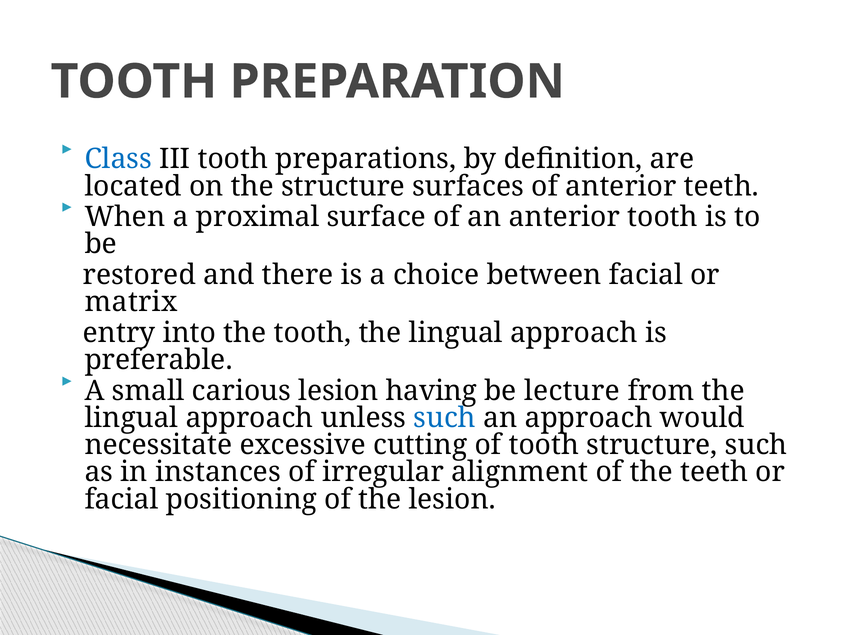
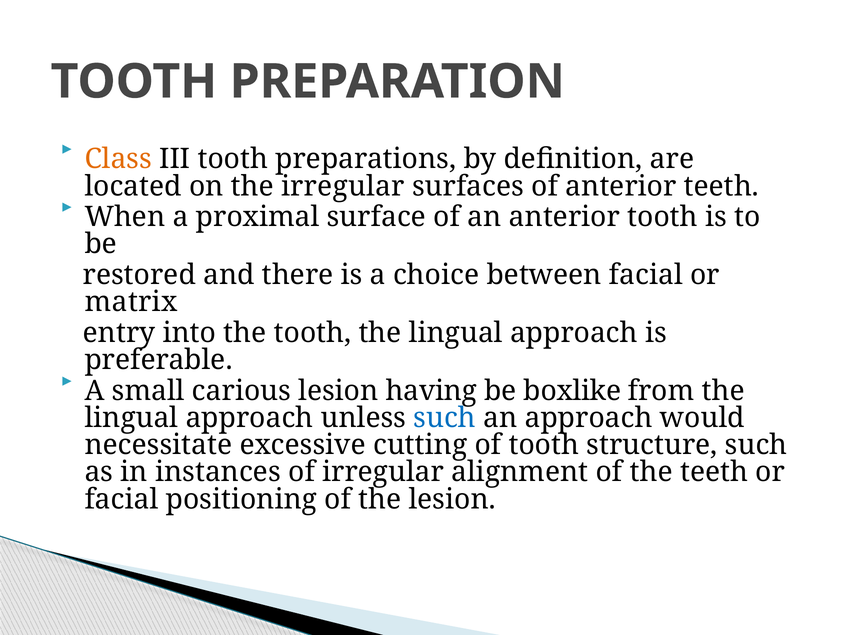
Class colour: blue -> orange
the structure: structure -> irregular
lecture: lecture -> boxlike
